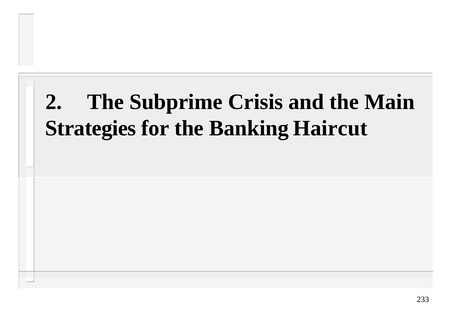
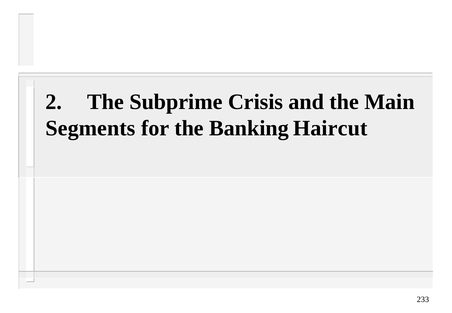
Strategies: Strategies -> Segments
